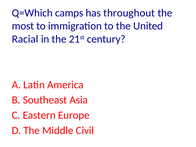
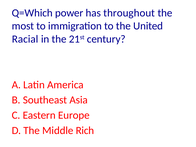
camps: camps -> power
Civil: Civil -> Rich
